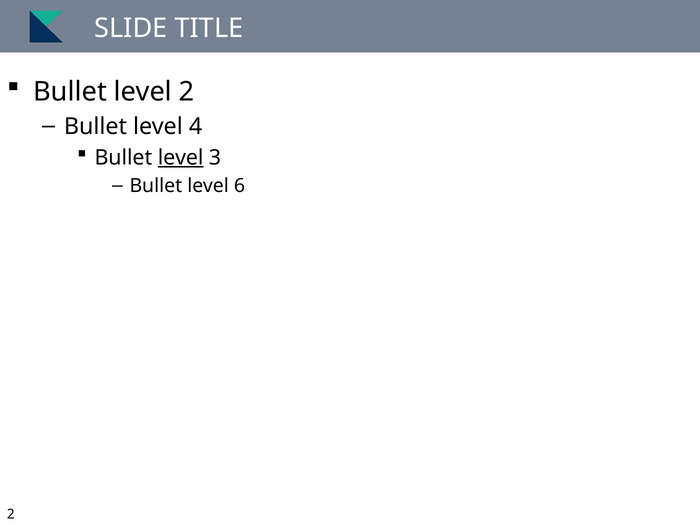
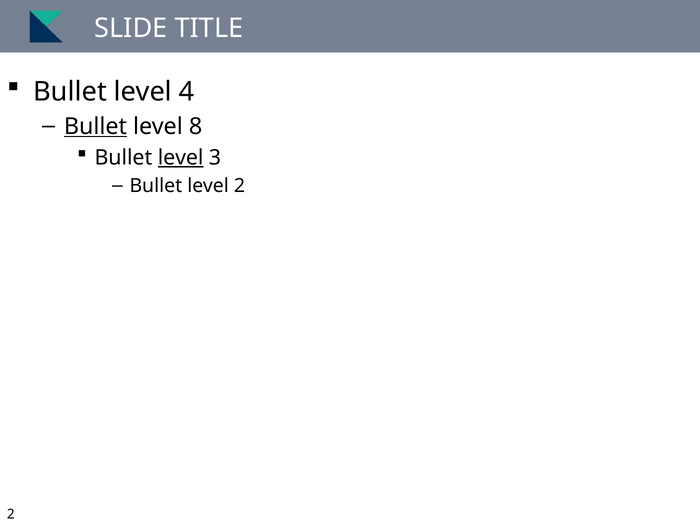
level 2: 2 -> 4
Bullet at (95, 126) underline: none -> present
4: 4 -> 8
level 6: 6 -> 2
